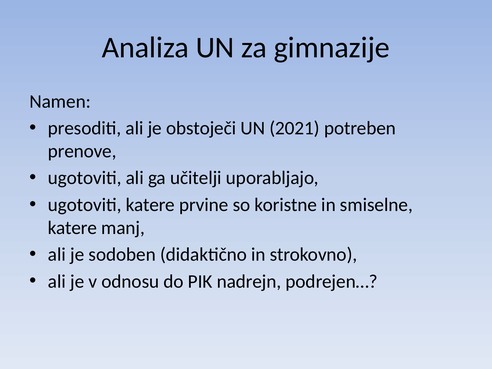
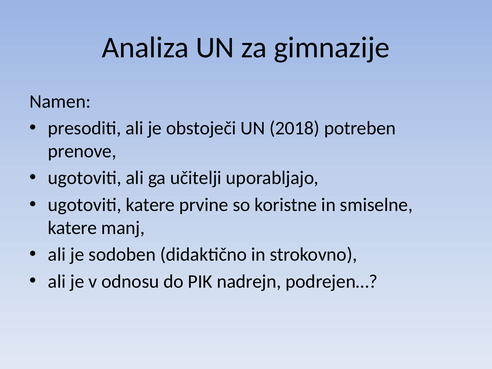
2021: 2021 -> 2018
